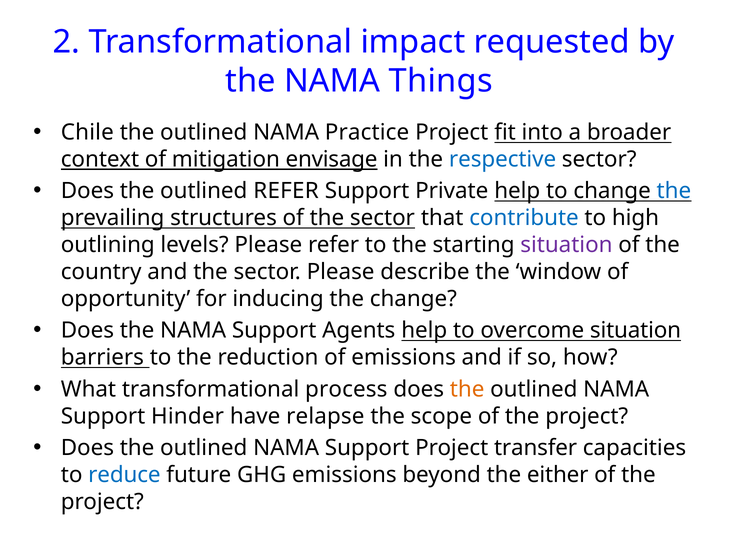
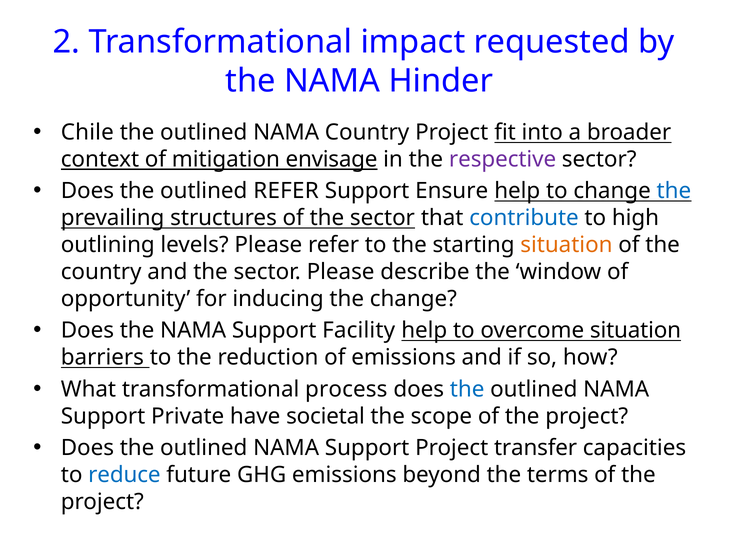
Things: Things -> Hinder
NAMA Practice: Practice -> Country
respective colour: blue -> purple
Private: Private -> Ensure
situation at (566, 245) colour: purple -> orange
Agents: Agents -> Facility
the at (467, 389) colour: orange -> blue
Hinder: Hinder -> Private
relapse: relapse -> societal
either: either -> terms
